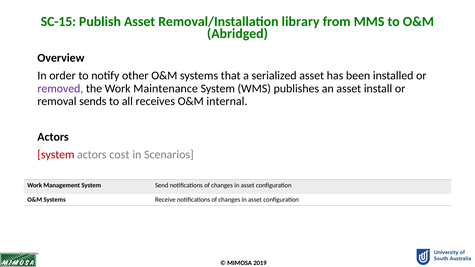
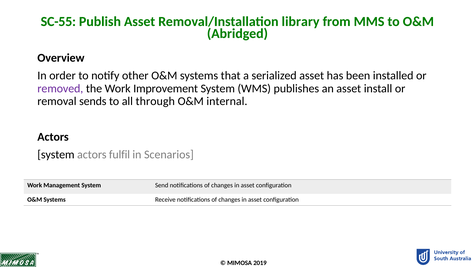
SC-15: SC-15 -> SC-55
Maintenance: Maintenance -> Improvement
receives: receives -> through
system at (56, 155) colour: red -> black
cost: cost -> fulfil
